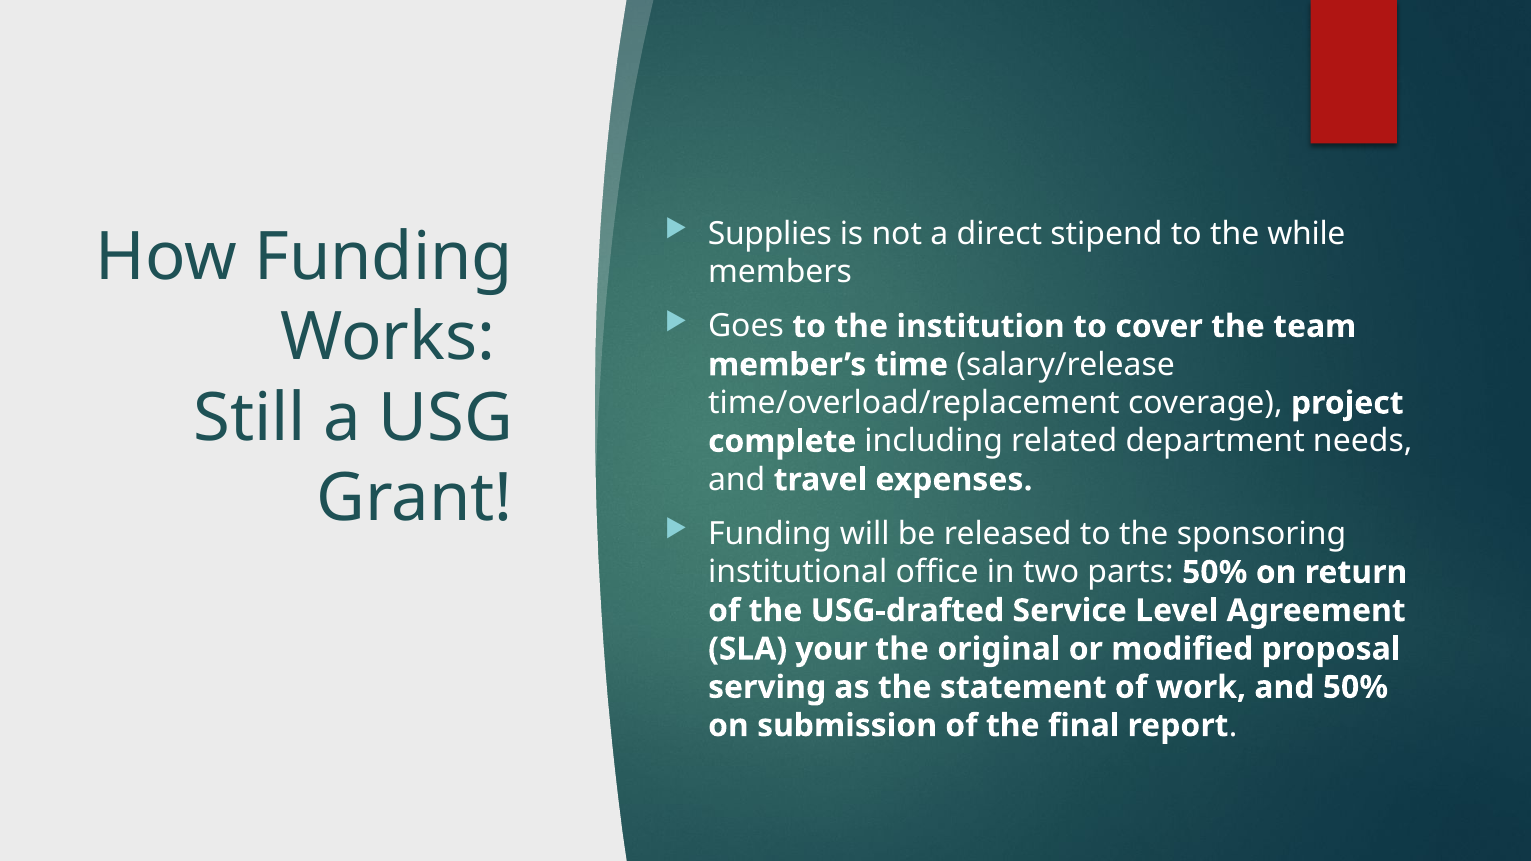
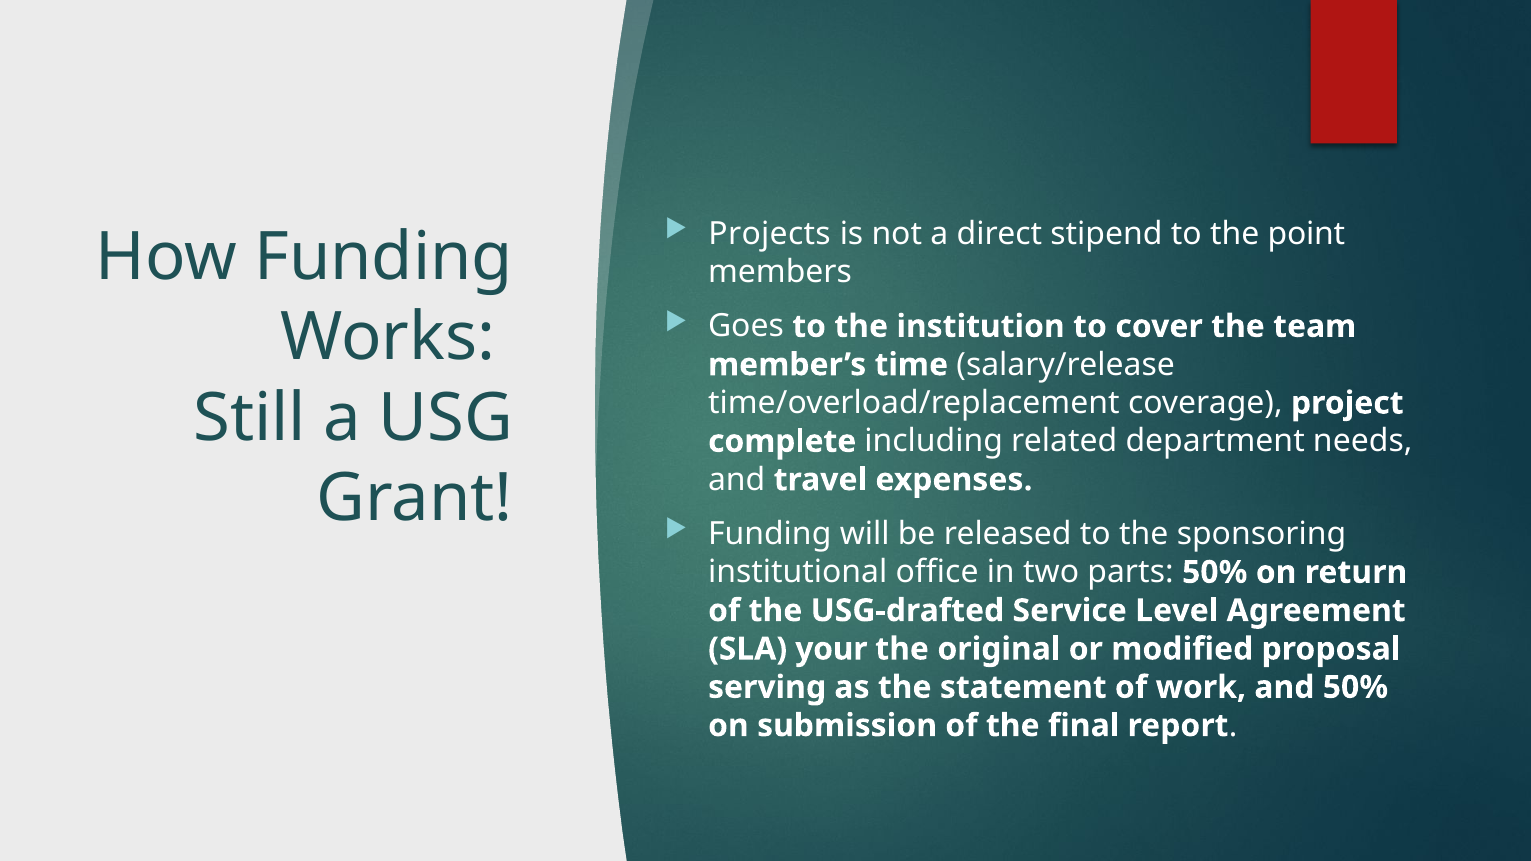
Supplies: Supplies -> Projects
while: while -> point
